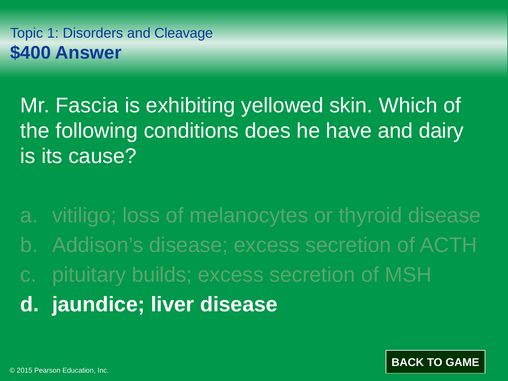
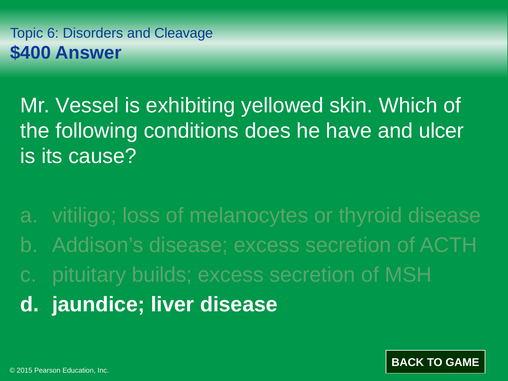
1: 1 -> 6
Fascia: Fascia -> Vessel
dairy: dairy -> ulcer
